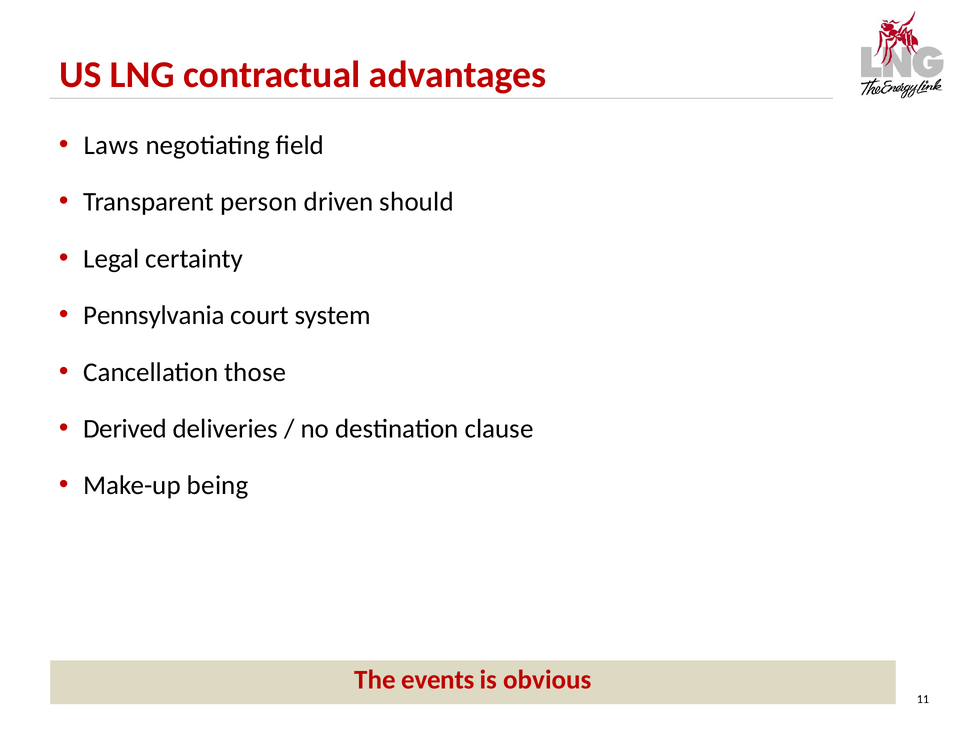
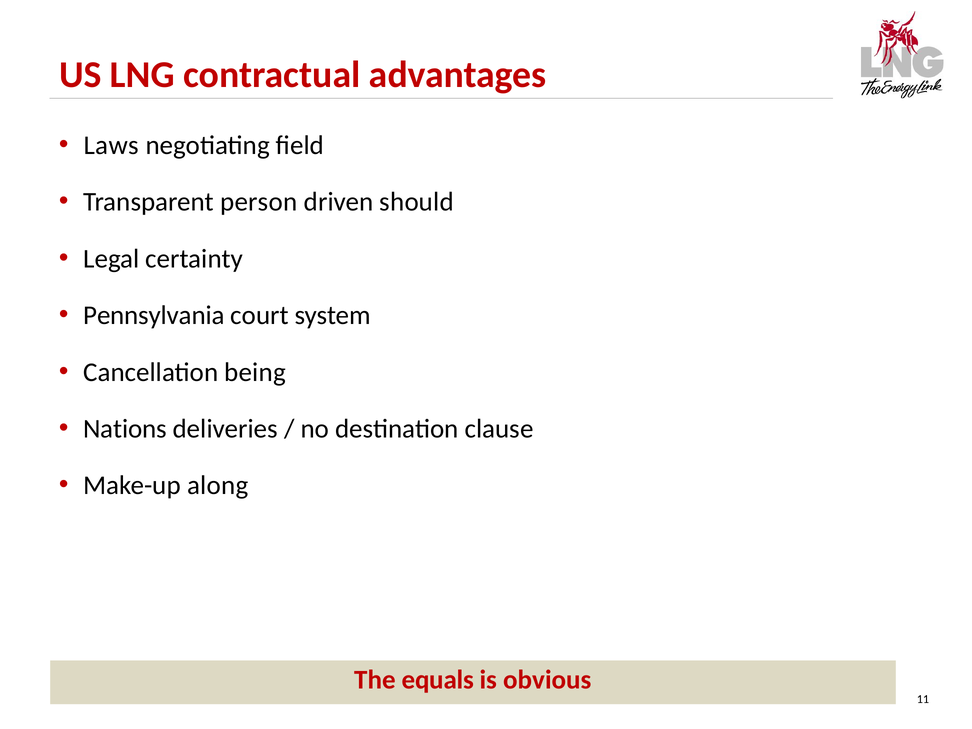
those: those -> being
Derived: Derived -> Nations
being: being -> along
events: events -> equals
